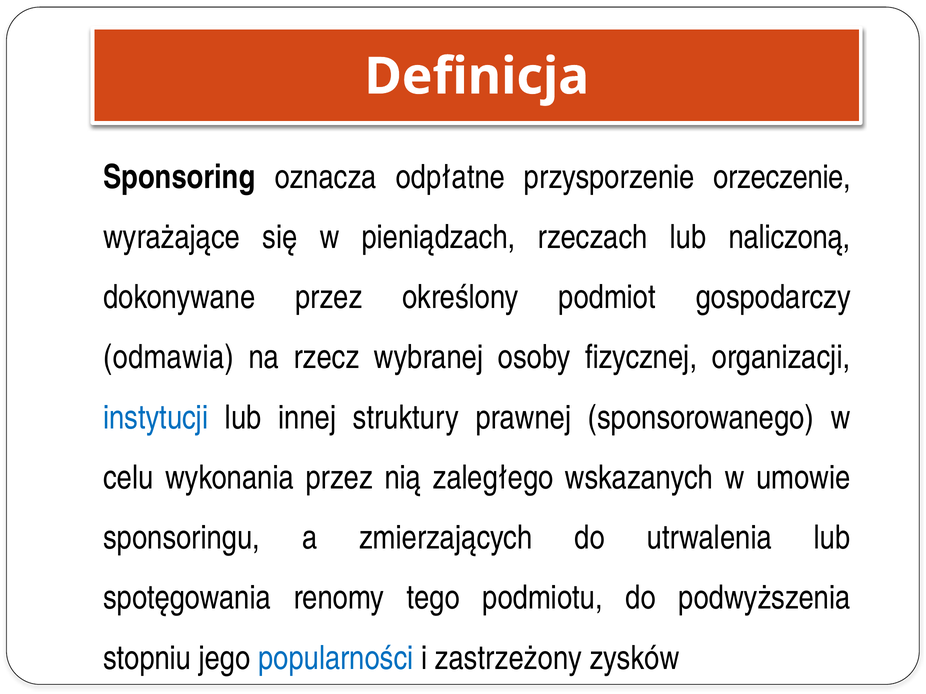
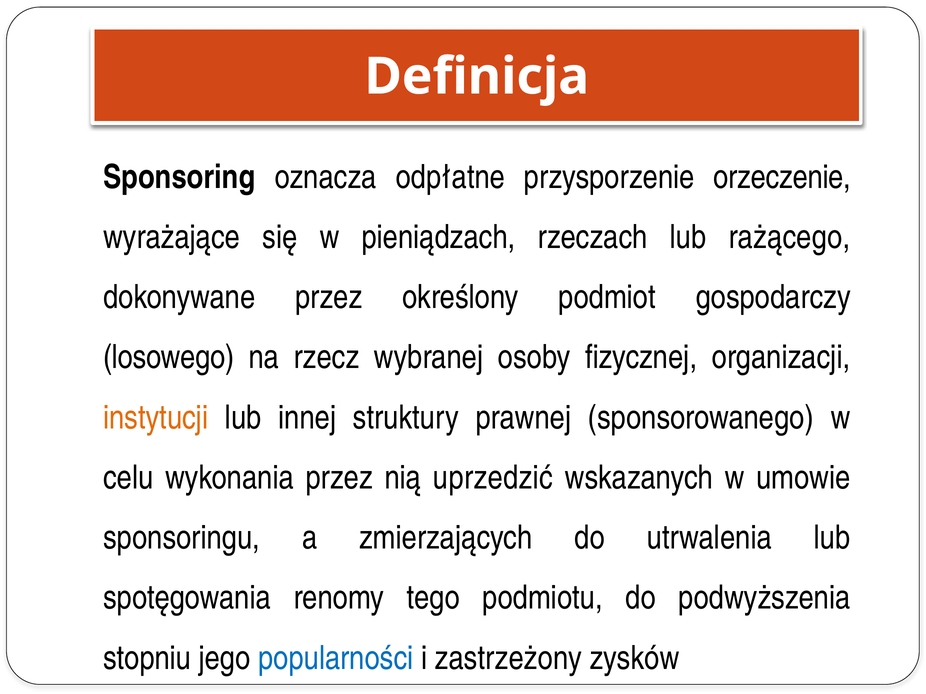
naliczoną: naliczoną -> rażącego
odmawia: odmawia -> losowego
instytucji colour: blue -> orange
zaległego: zaległego -> uprzedzić
